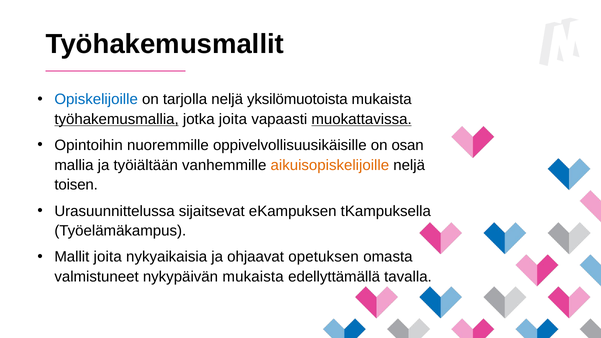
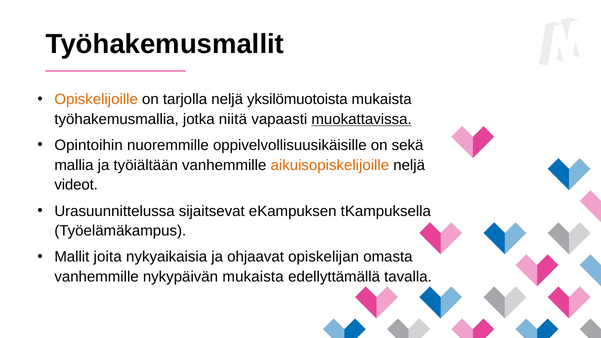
Opiskelijoille colour: blue -> orange
työhakemusmallia underline: present -> none
jotka joita: joita -> niitä
osan: osan -> sekä
toisen: toisen -> videot
opetuksen: opetuksen -> opiskelijan
valmistuneet at (97, 277): valmistuneet -> vanhemmille
